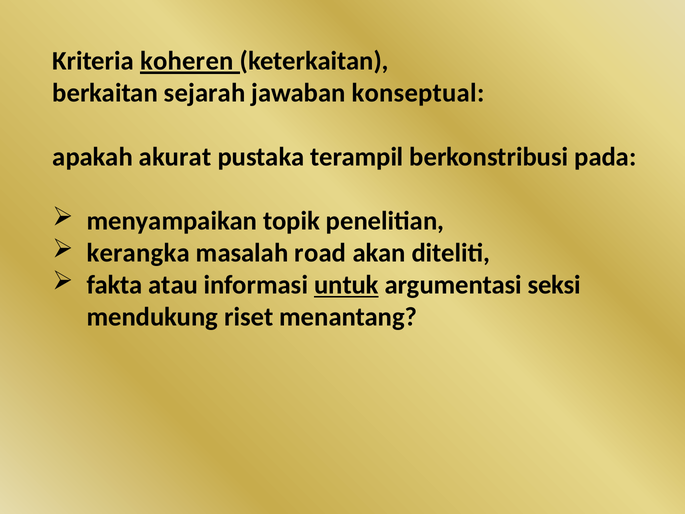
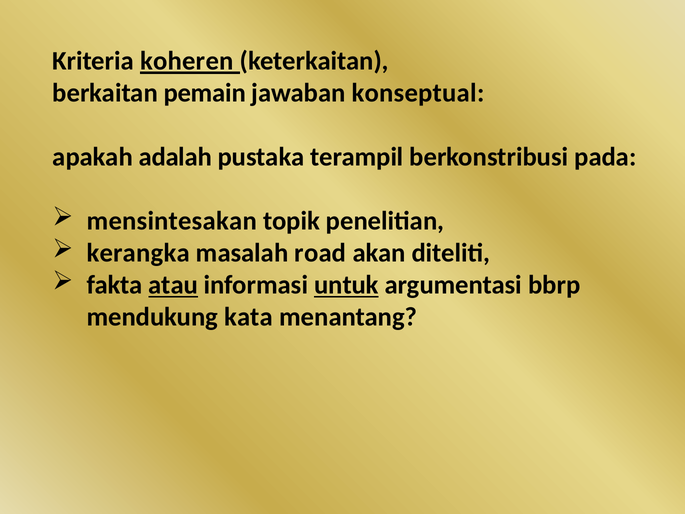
sejarah: sejarah -> pemain
akurat: akurat -> adalah
menyampaikan: menyampaikan -> mensintesakan
atau underline: none -> present
seksi: seksi -> bbrp
riset: riset -> kata
